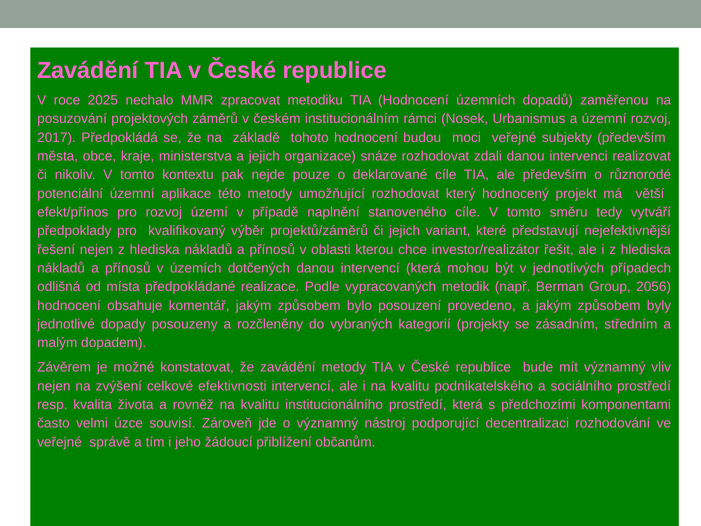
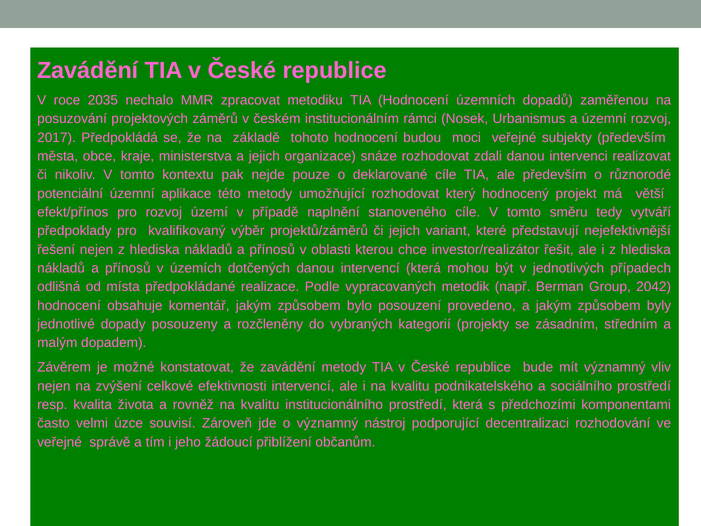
2025: 2025 -> 2035
2056: 2056 -> 2042
